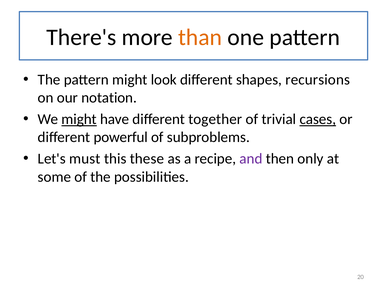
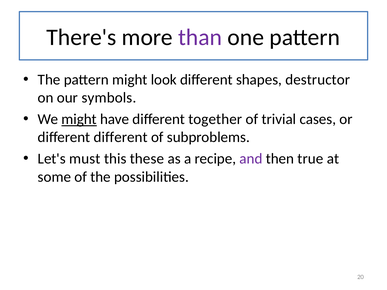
than colour: orange -> purple
recursions: recursions -> destructor
notation: notation -> symbols
cases underline: present -> none
different powerful: powerful -> different
only: only -> true
